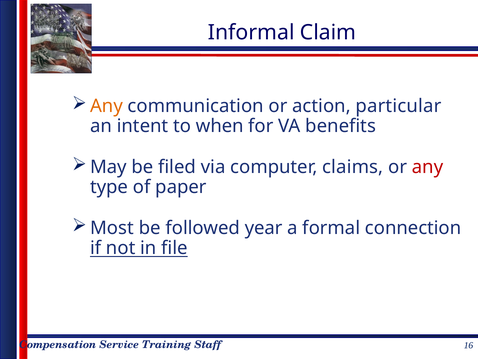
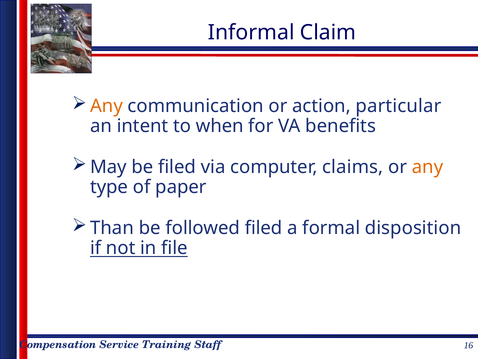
any at (427, 167) colour: red -> orange
Most: Most -> Than
followed year: year -> filed
connection: connection -> disposition
